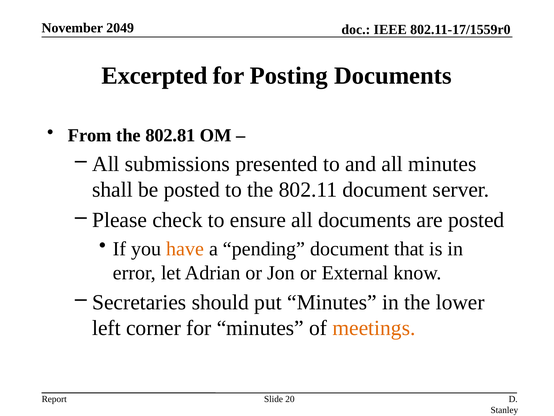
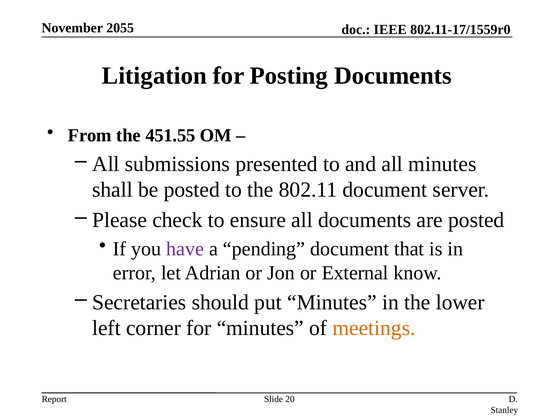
2049: 2049 -> 2055
Excerpted: Excerpted -> Litigation
802.81: 802.81 -> 451.55
have colour: orange -> purple
